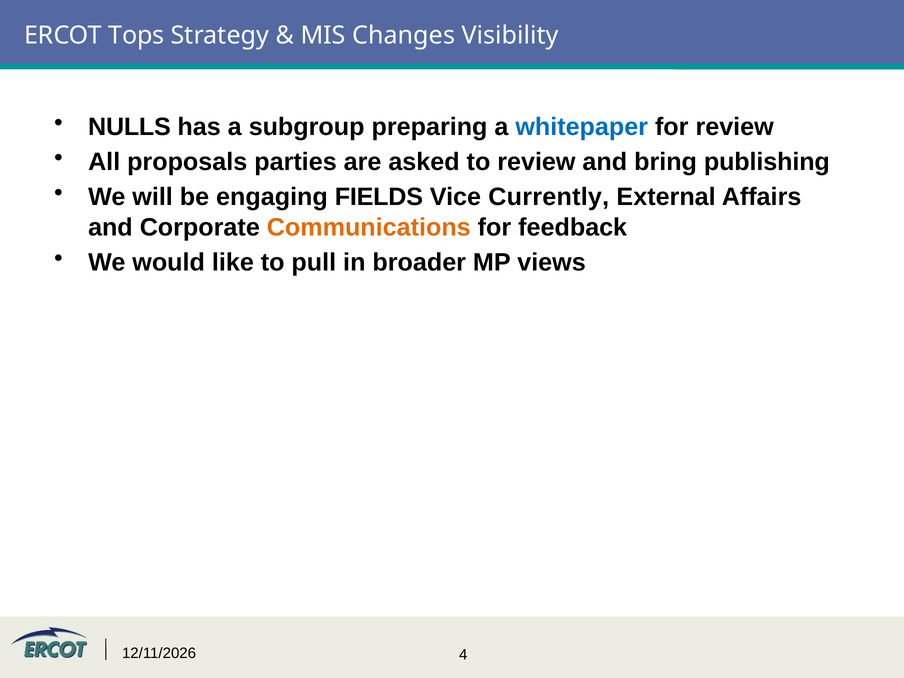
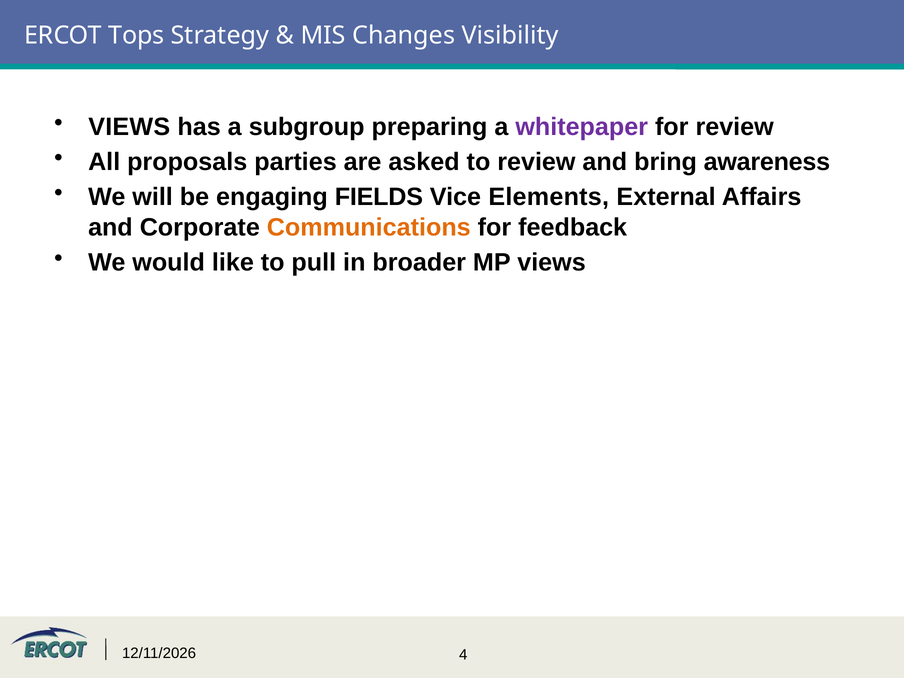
NULLS at (129, 127): NULLS -> VIEWS
whitepaper colour: blue -> purple
publishing: publishing -> awareness
Currently: Currently -> Elements
